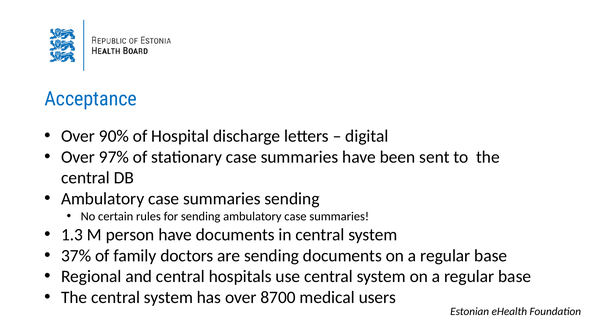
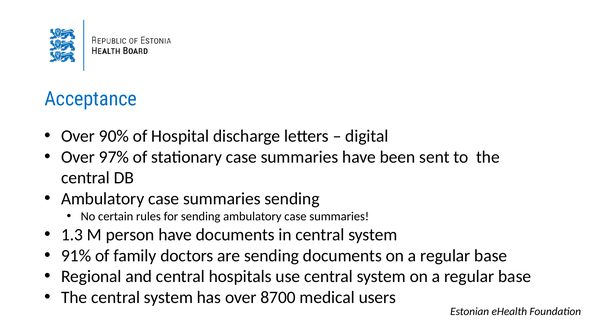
37%: 37% -> 91%
